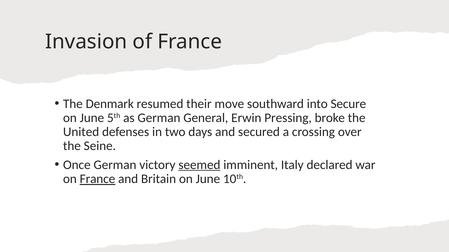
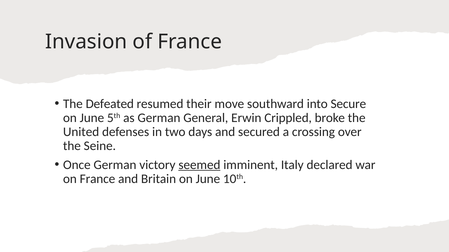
Denmark: Denmark -> Defeated
Pressing: Pressing -> Crippled
France at (97, 179) underline: present -> none
